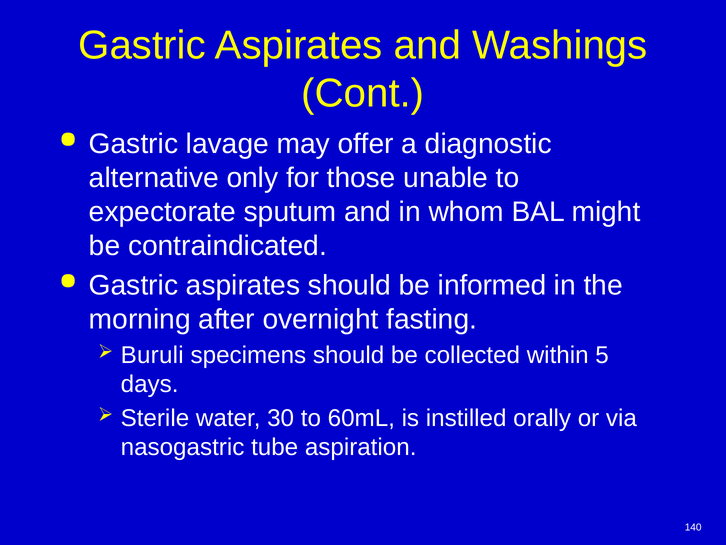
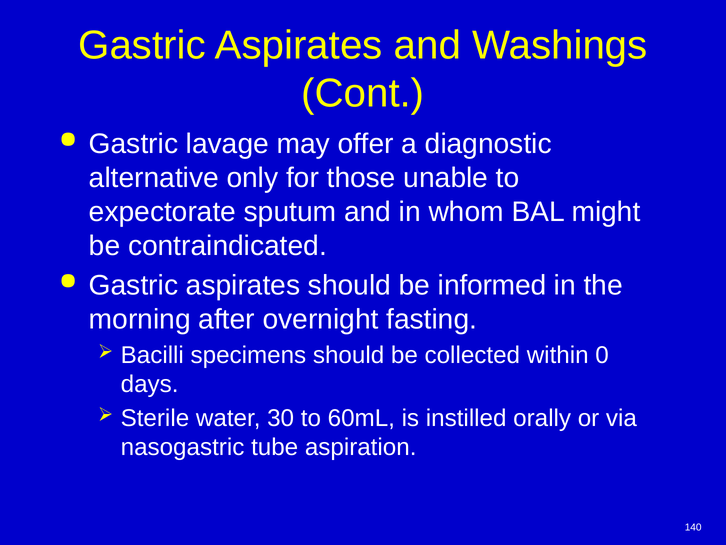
Buruli: Buruli -> Bacilli
5: 5 -> 0
